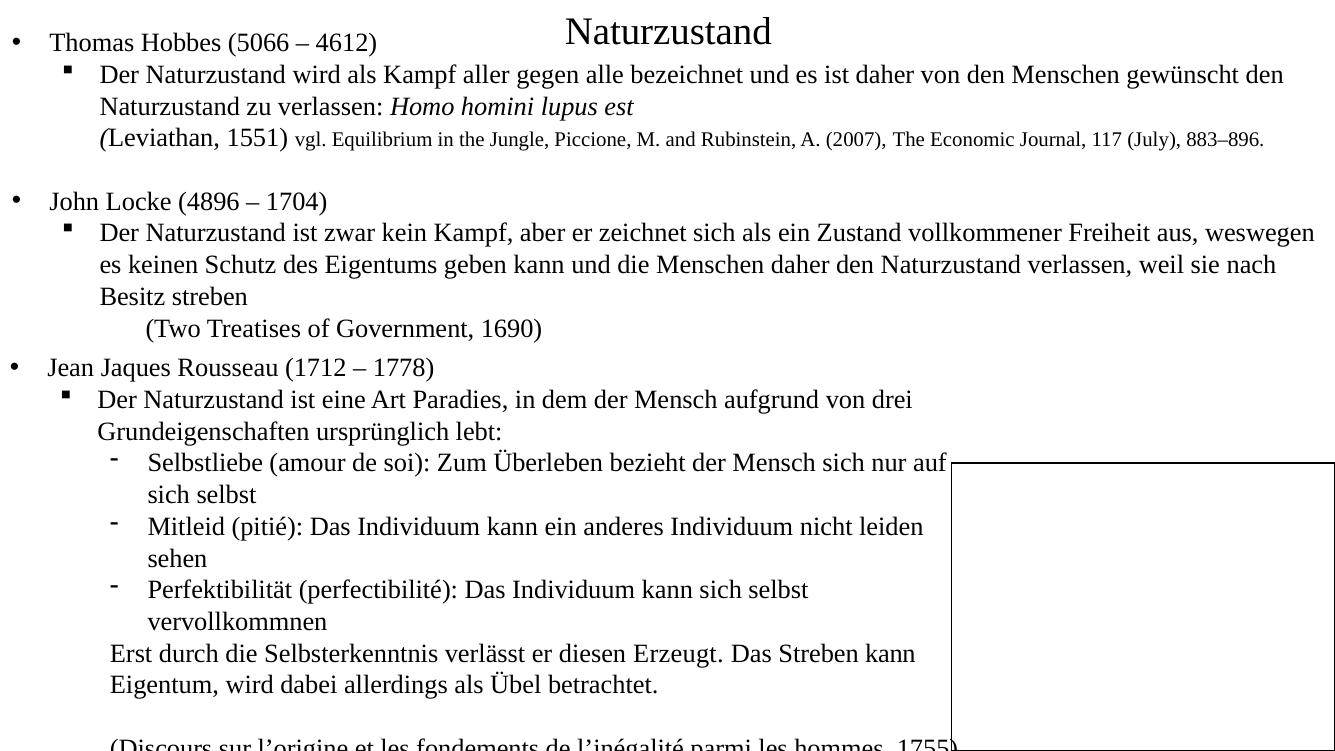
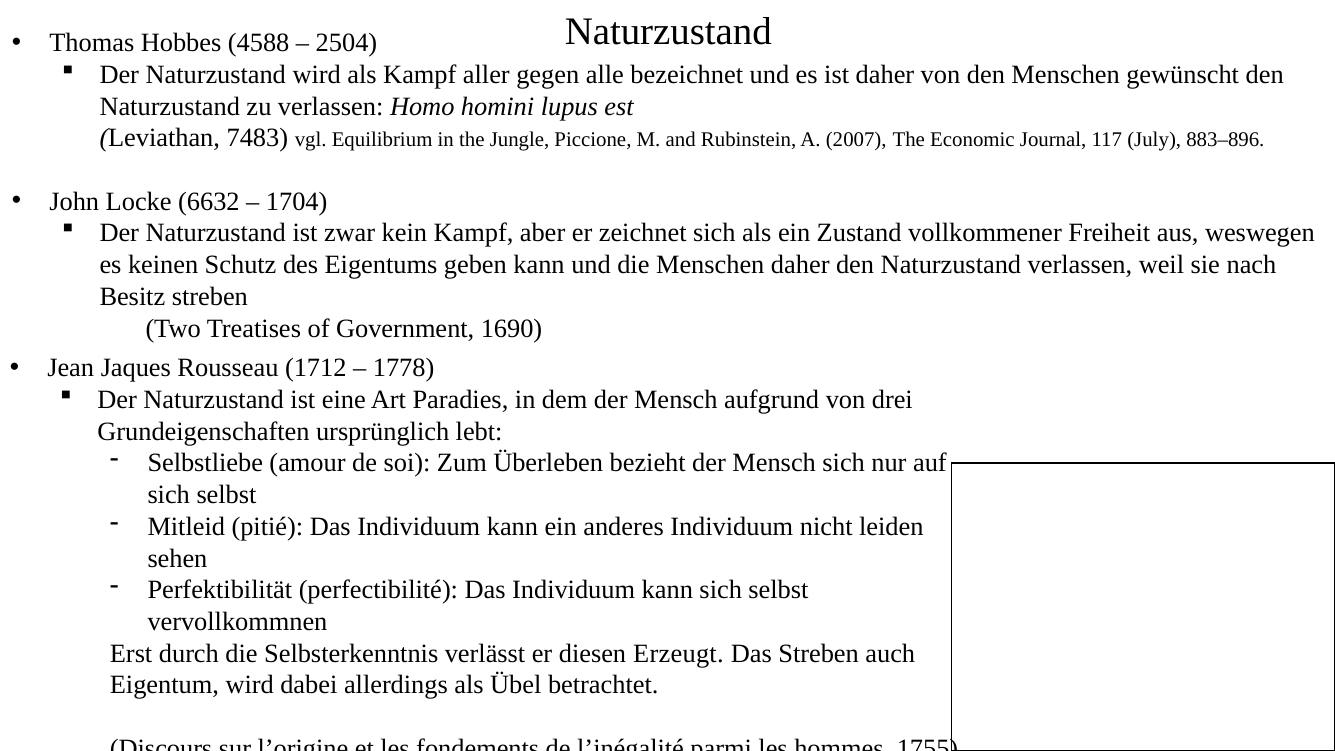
5066: 5066 -> 4588
4612: 4612 -> 2504
1551: 1551 -> 7483
4896: 4896 -> 6632
Streben kann: kann -> auch
